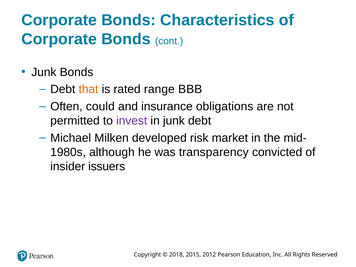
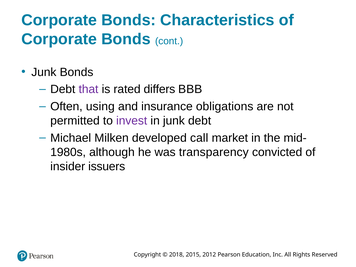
that colour: orange -> purple
range: range -> differs
could: could -> using
risk: risk -> call
